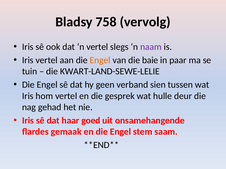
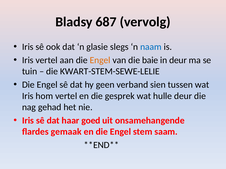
758: 758 -> 687
n vertel: vertel -> glasie
naam colour: purple -> blue
in paar: paar -> deur
KWART-LAND-SEWE-LELIE: KWART-LAND-SEWE-LELIE -> KWART-STEM-SEWE-LELIE
